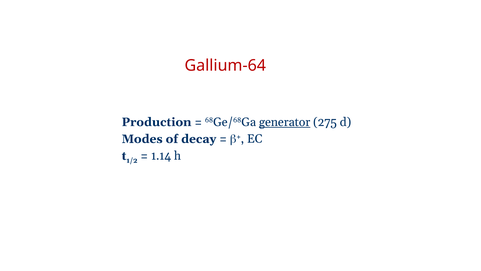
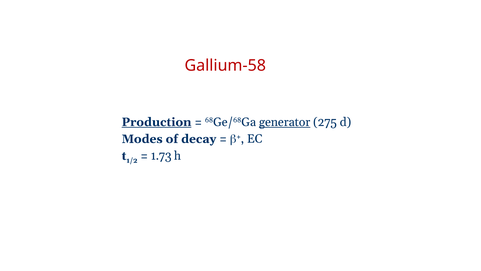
Gallium-64: Gallium-64 -> Gallium-58
Production underline: none -> present
1.14: 1.14 -> 1.73
